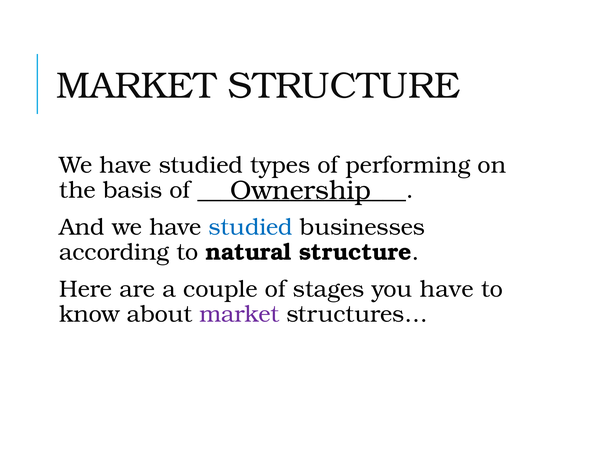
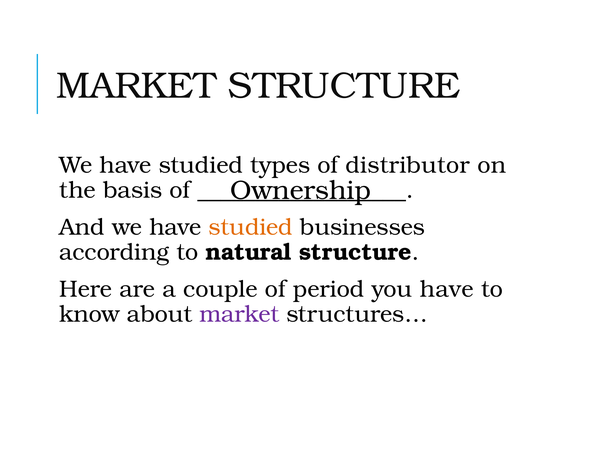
performing: performing -> distributor
studied at (251, 227) colour: blue -> orange
stages: stages -> period
